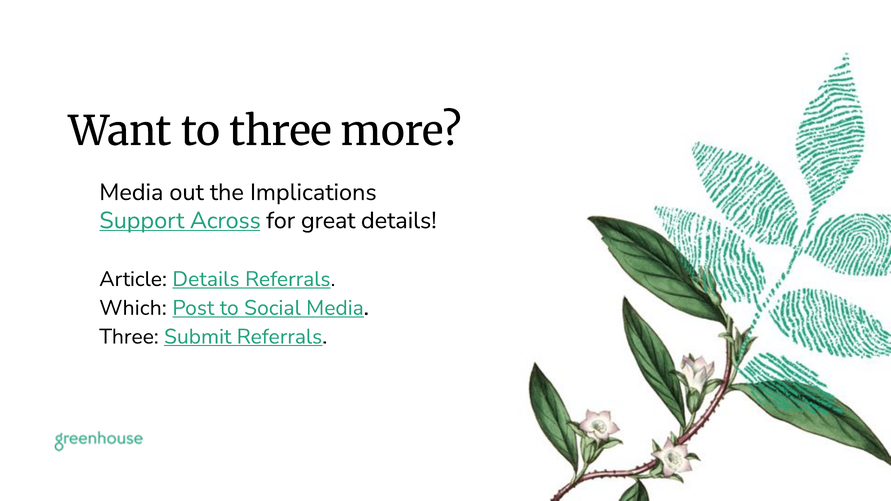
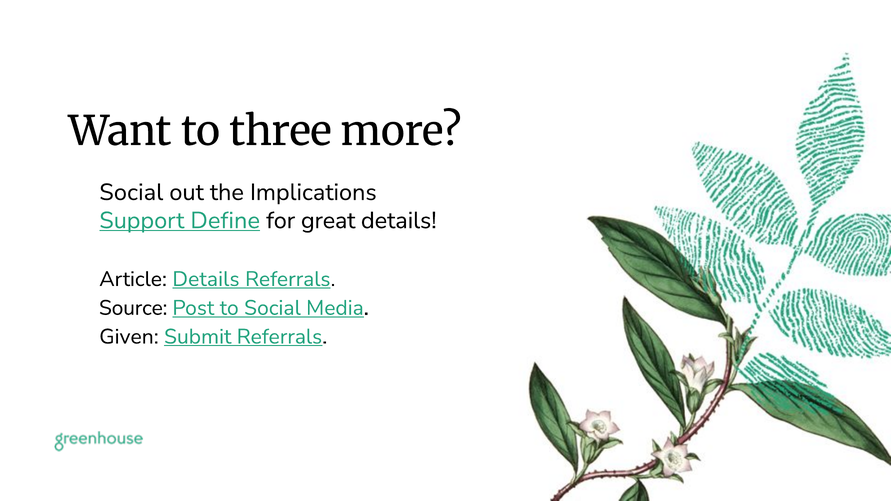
Media at (131, 192): Media -> Social
Across: Across -> Define
Which: Which -> Source
Three at (129, 337): Three -> Given
